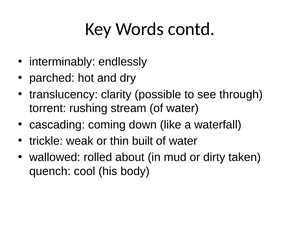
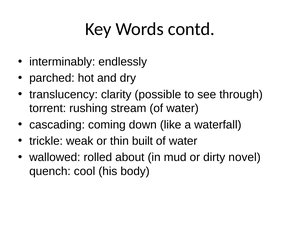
taken: taken -> novel
